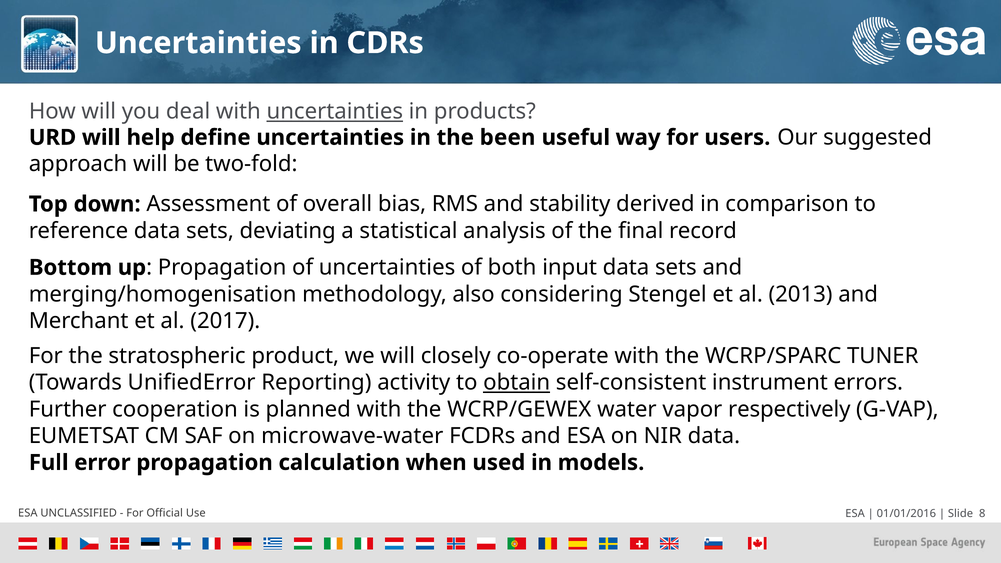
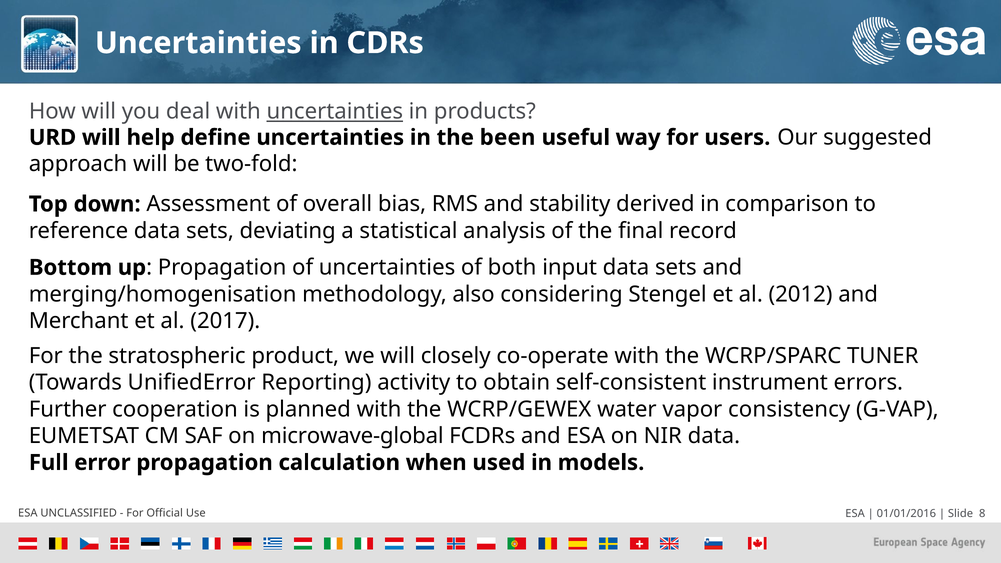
2013: 2013 -> 2012
obtain underline: present -> none
respectively: respectively -> consistency
microwave-water: microwave-water -> microwave-global
